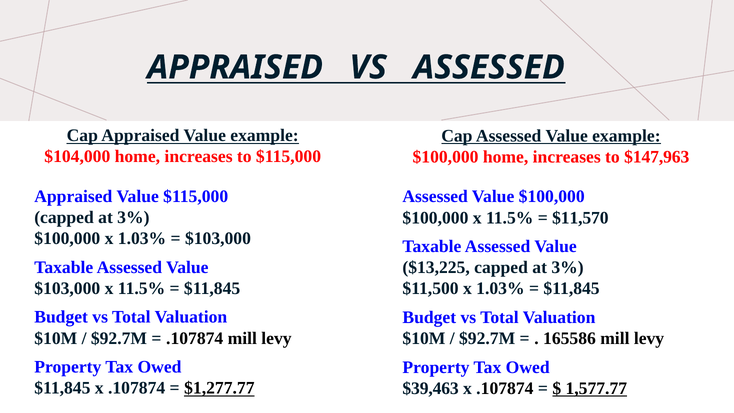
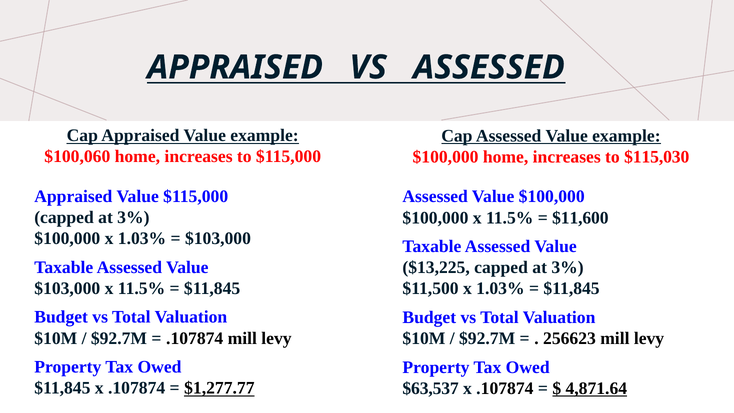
$104,000: $104,000 -> $100,060
$147,963: $147,963 -> $115,030
$11,570: $11,570 -> $11,600
165586: 165586 -> 256623
$39,463: $39,463 -> $63,537
1,577.77: 1,577.77 -> 4,871.64
